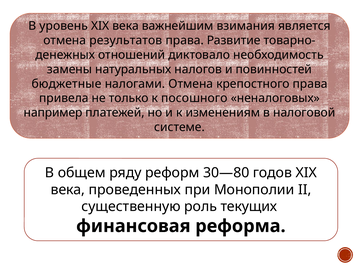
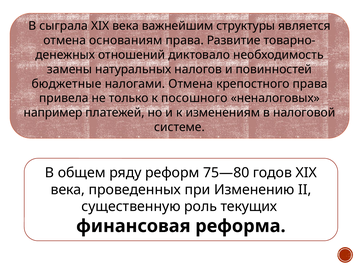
уровень: уровень -> сыграла
взимания: взимания -> структуры
результатов: результатов -> основаниям
30—80: 30—80 -> 75—80
Монополии: Монополии -> Изменению
